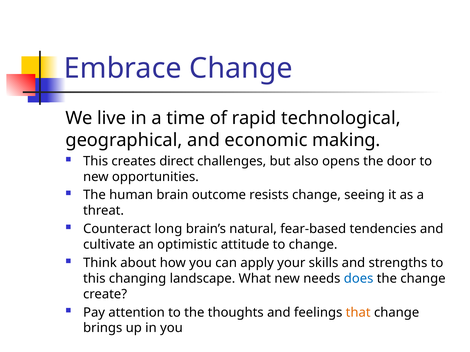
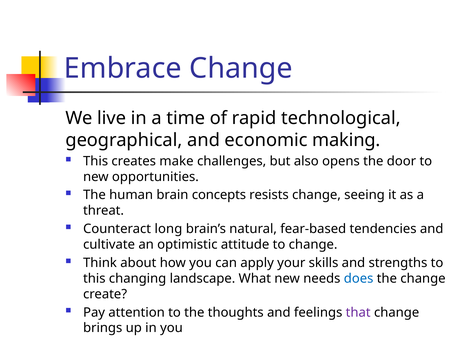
direct: direct -> make
outcome: outcome -> concepts
that colour: orange -> purple
